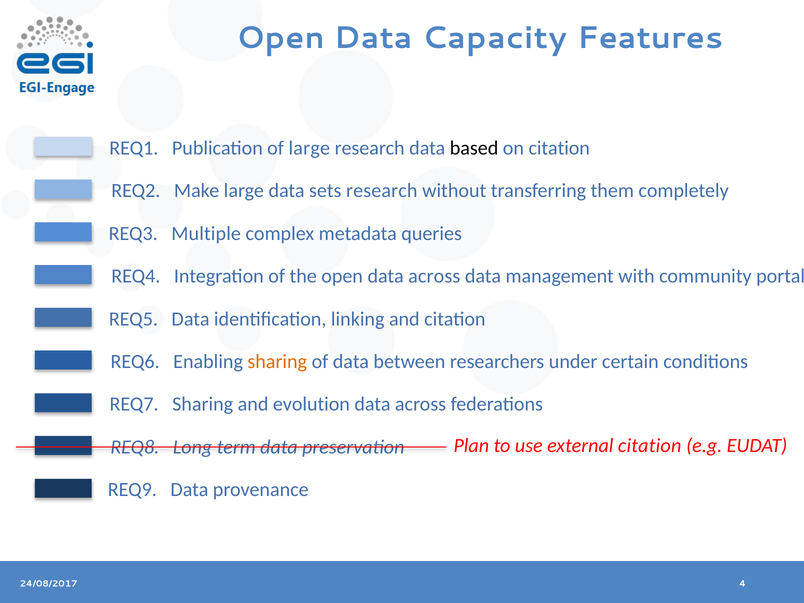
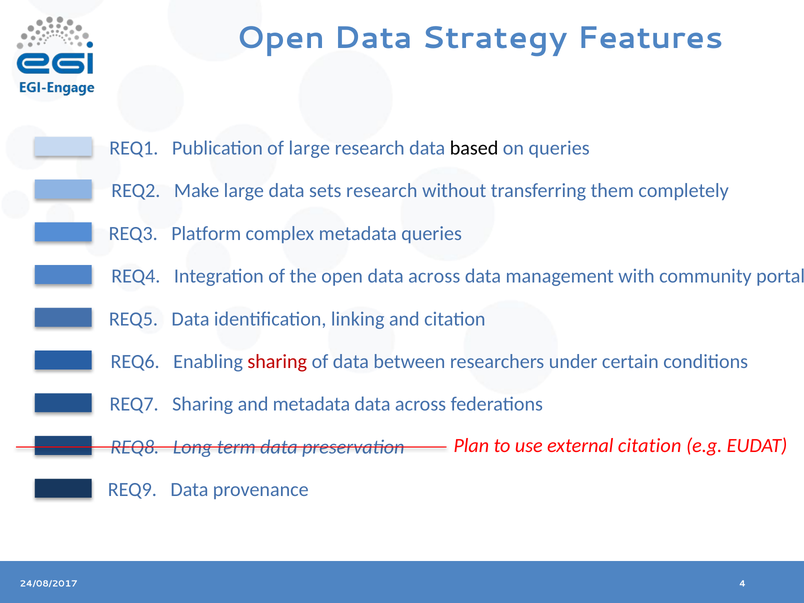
Capacity: Capacity -> Strategy
on citation: citation -> queries
Multiple: Multiple -> Platform
sharing at (277, 362) colour: orange -> red
and evolution: evolution -> metadata
